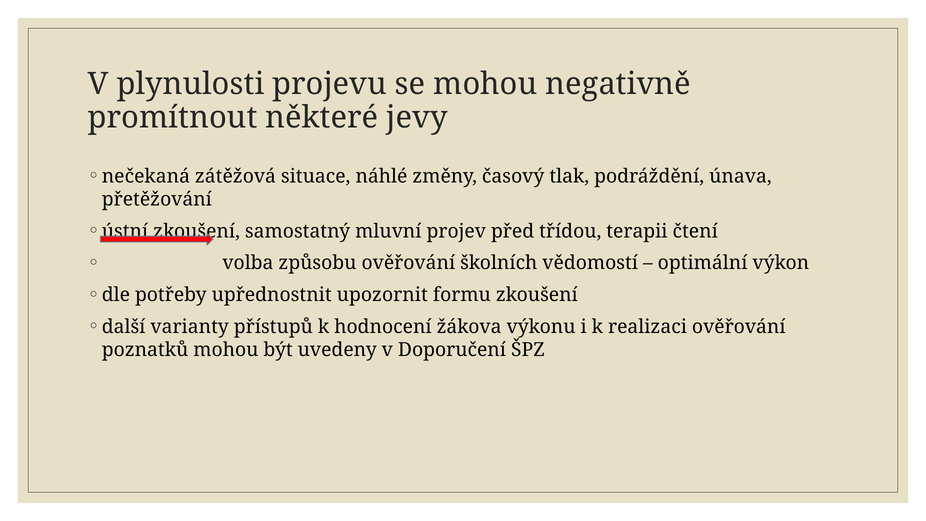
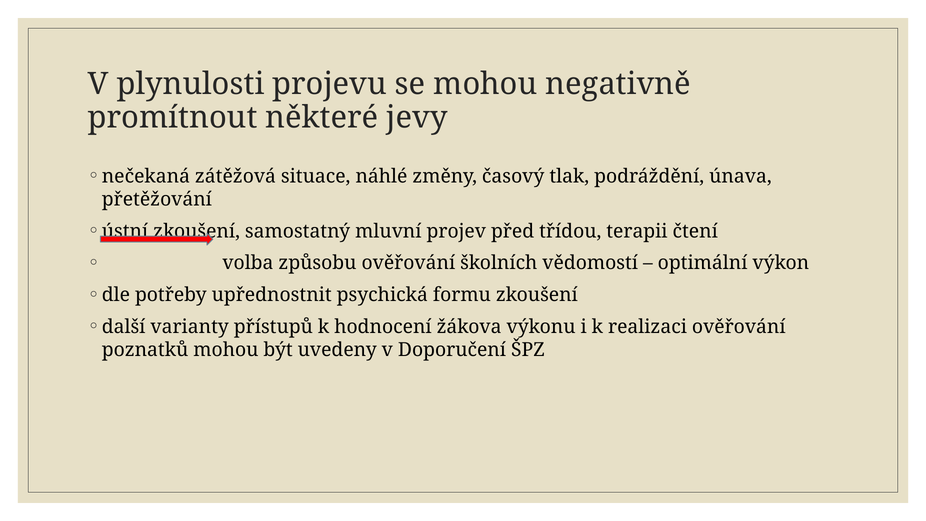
upozornit: upozornit -> psychická
